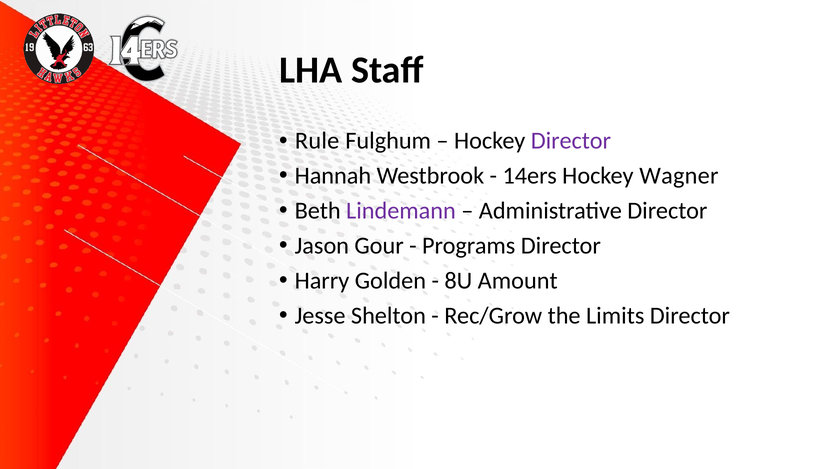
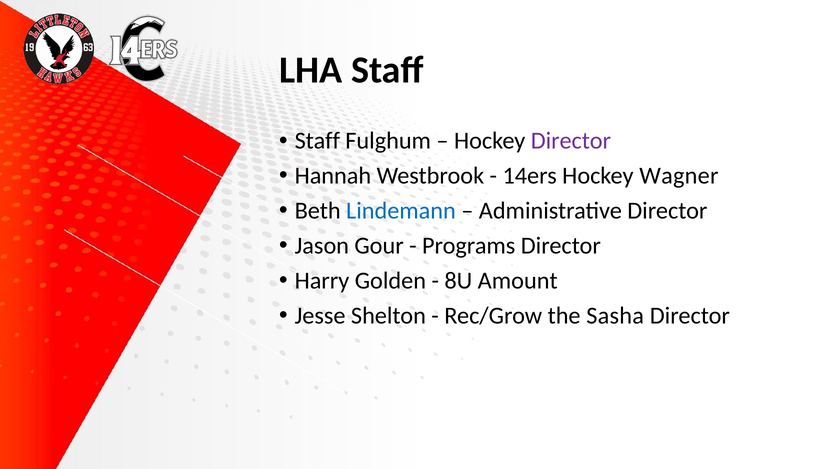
Rule at (317, 141): Rule -> Staff
Lindemann colour: purple -> blue
Limits: Limits -> Sasha
